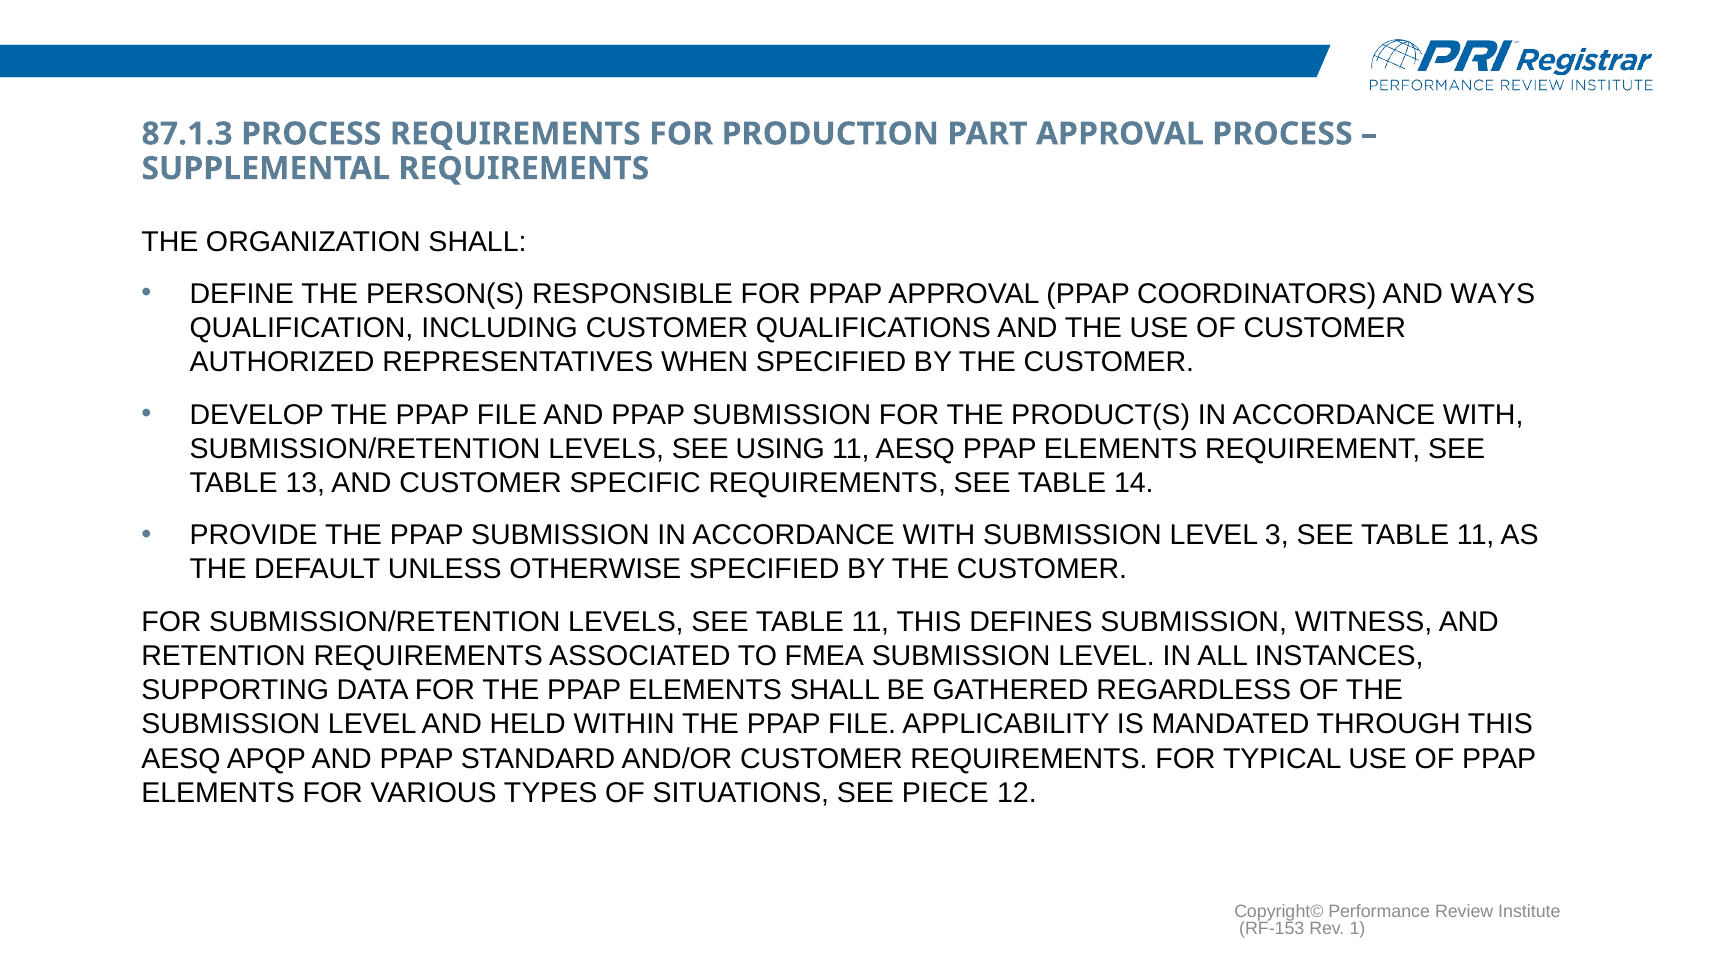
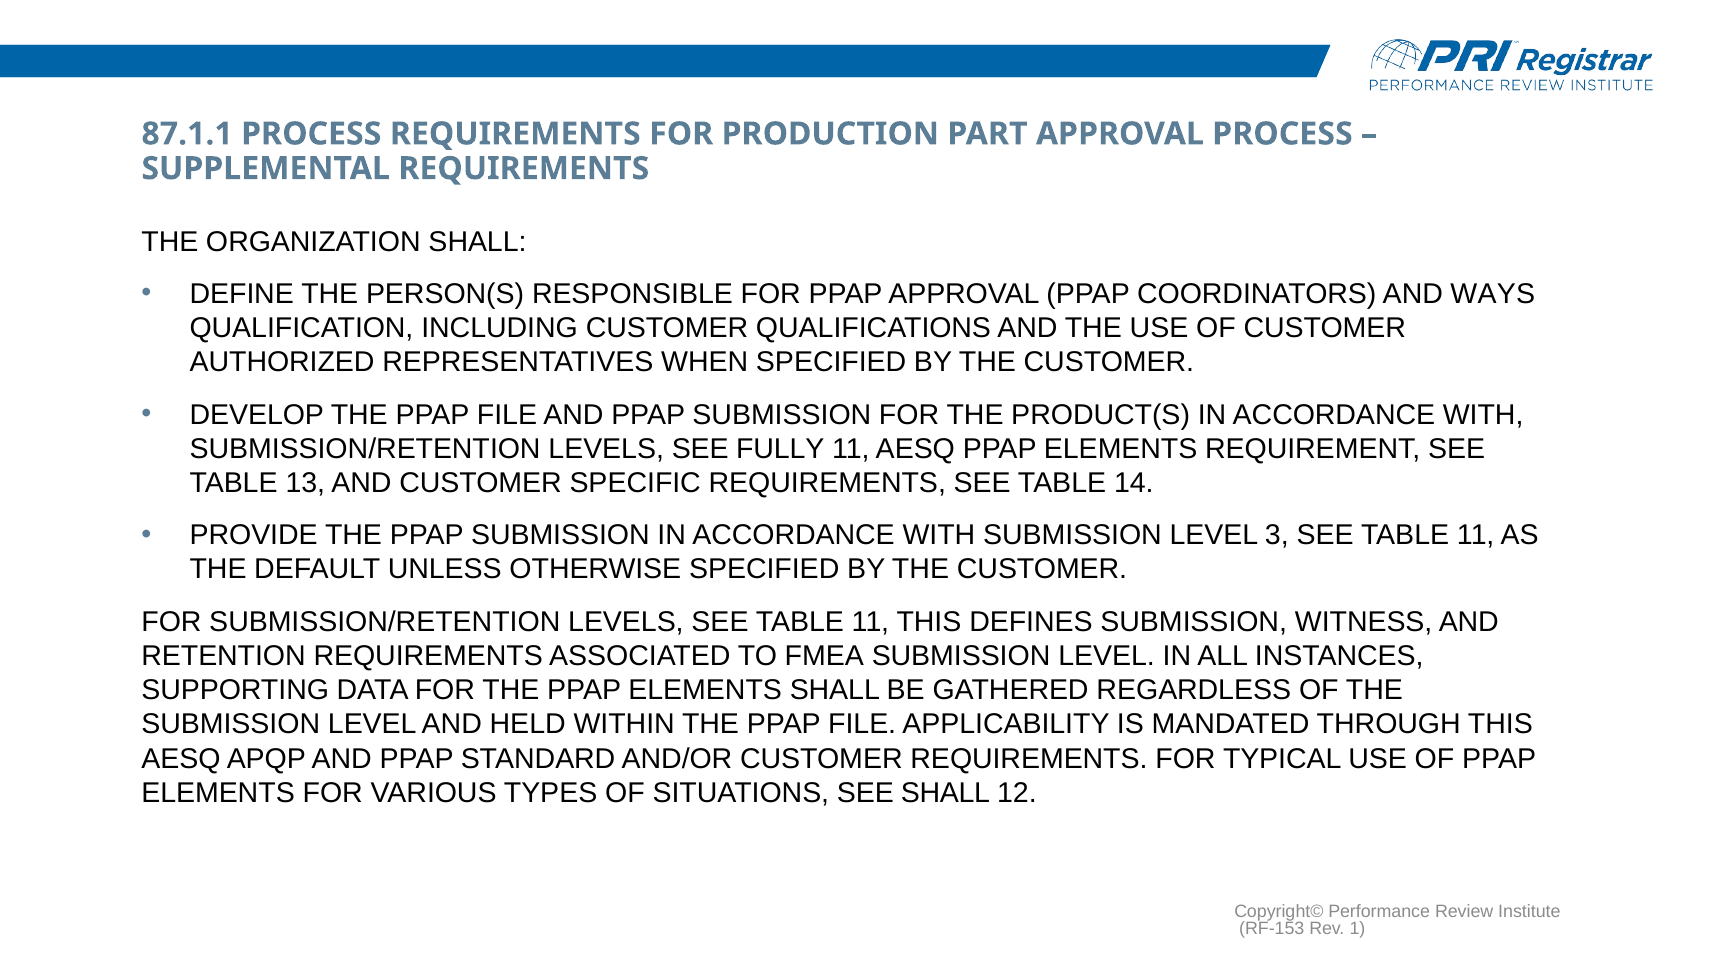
87.1.3: 87.1.3 -> 87.1.1
USING: USING -> FULLY
SEE PIECE: PIECE -> SHALL
